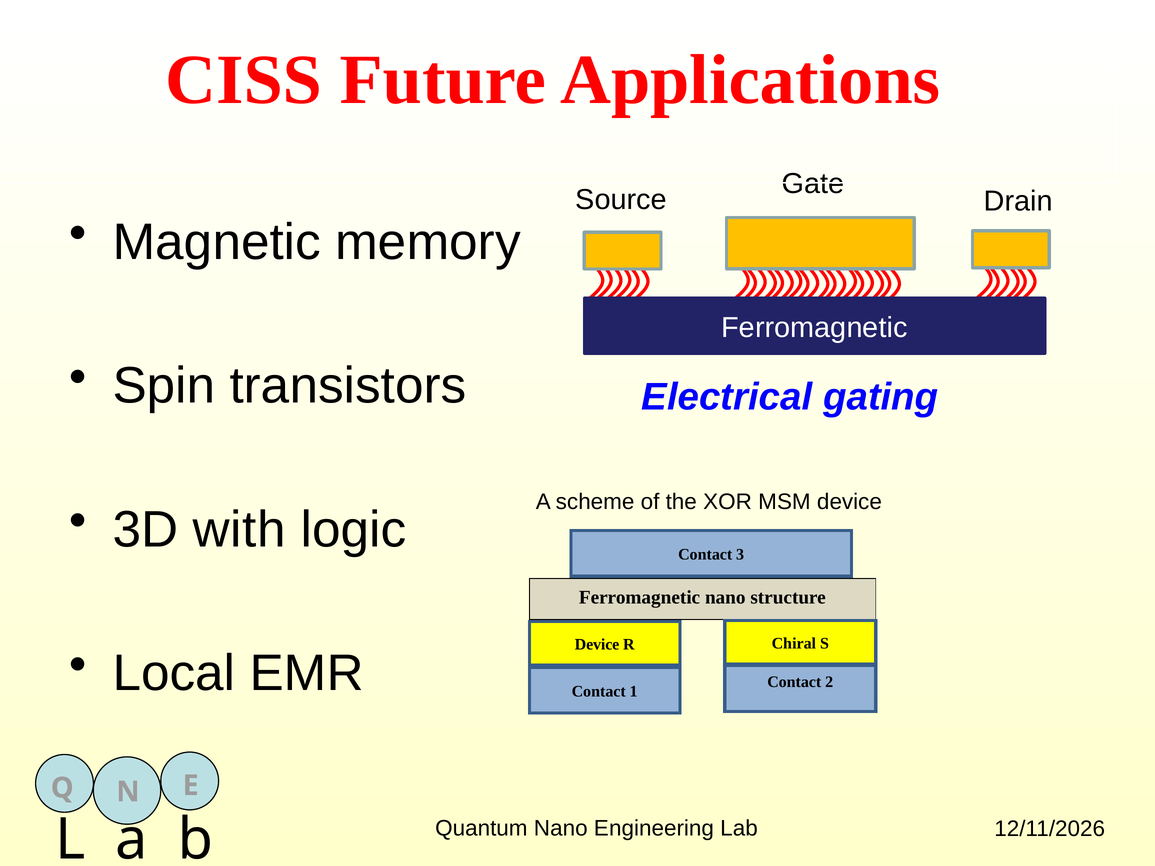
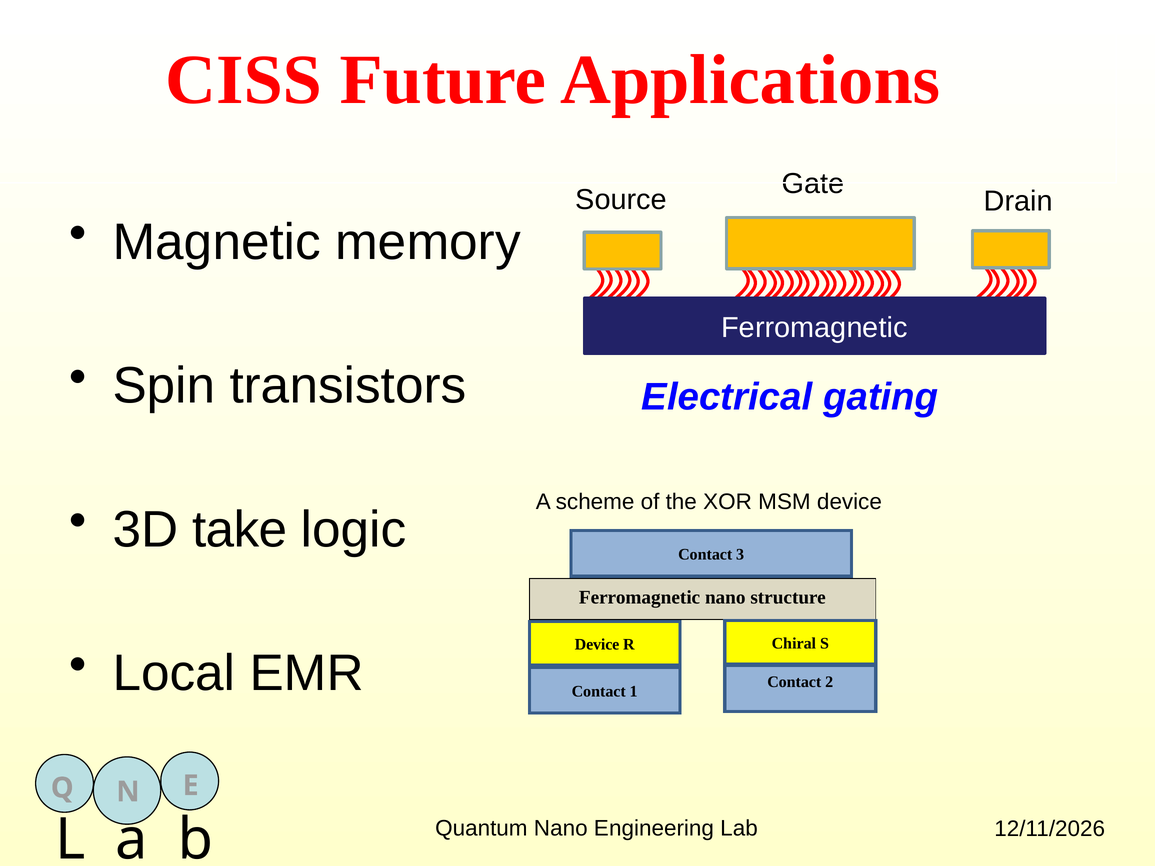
with: with -> take
